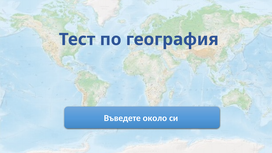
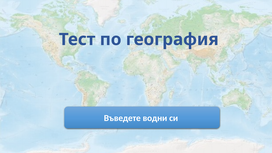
около: около -> водни
